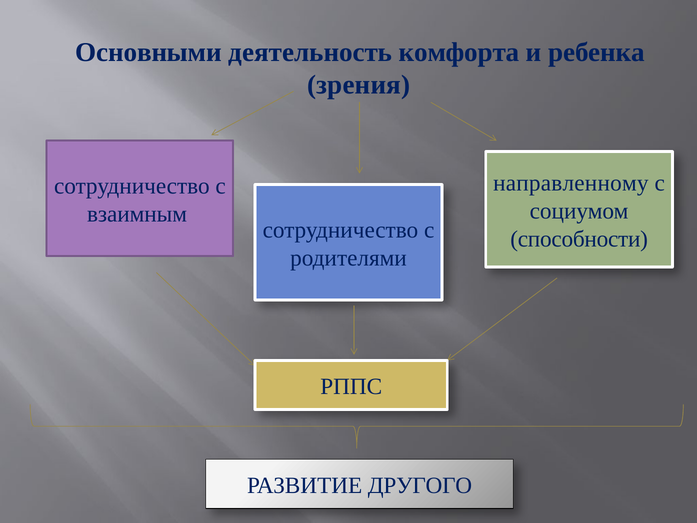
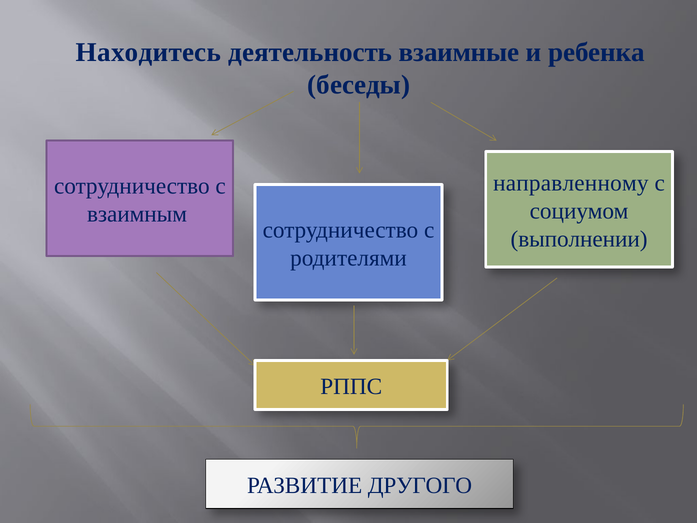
Основными: Основными -> Находитесь
комфорта: комфорта -> взаимные
зрения: зрения -> беседы
способности: способности -> выполнении
